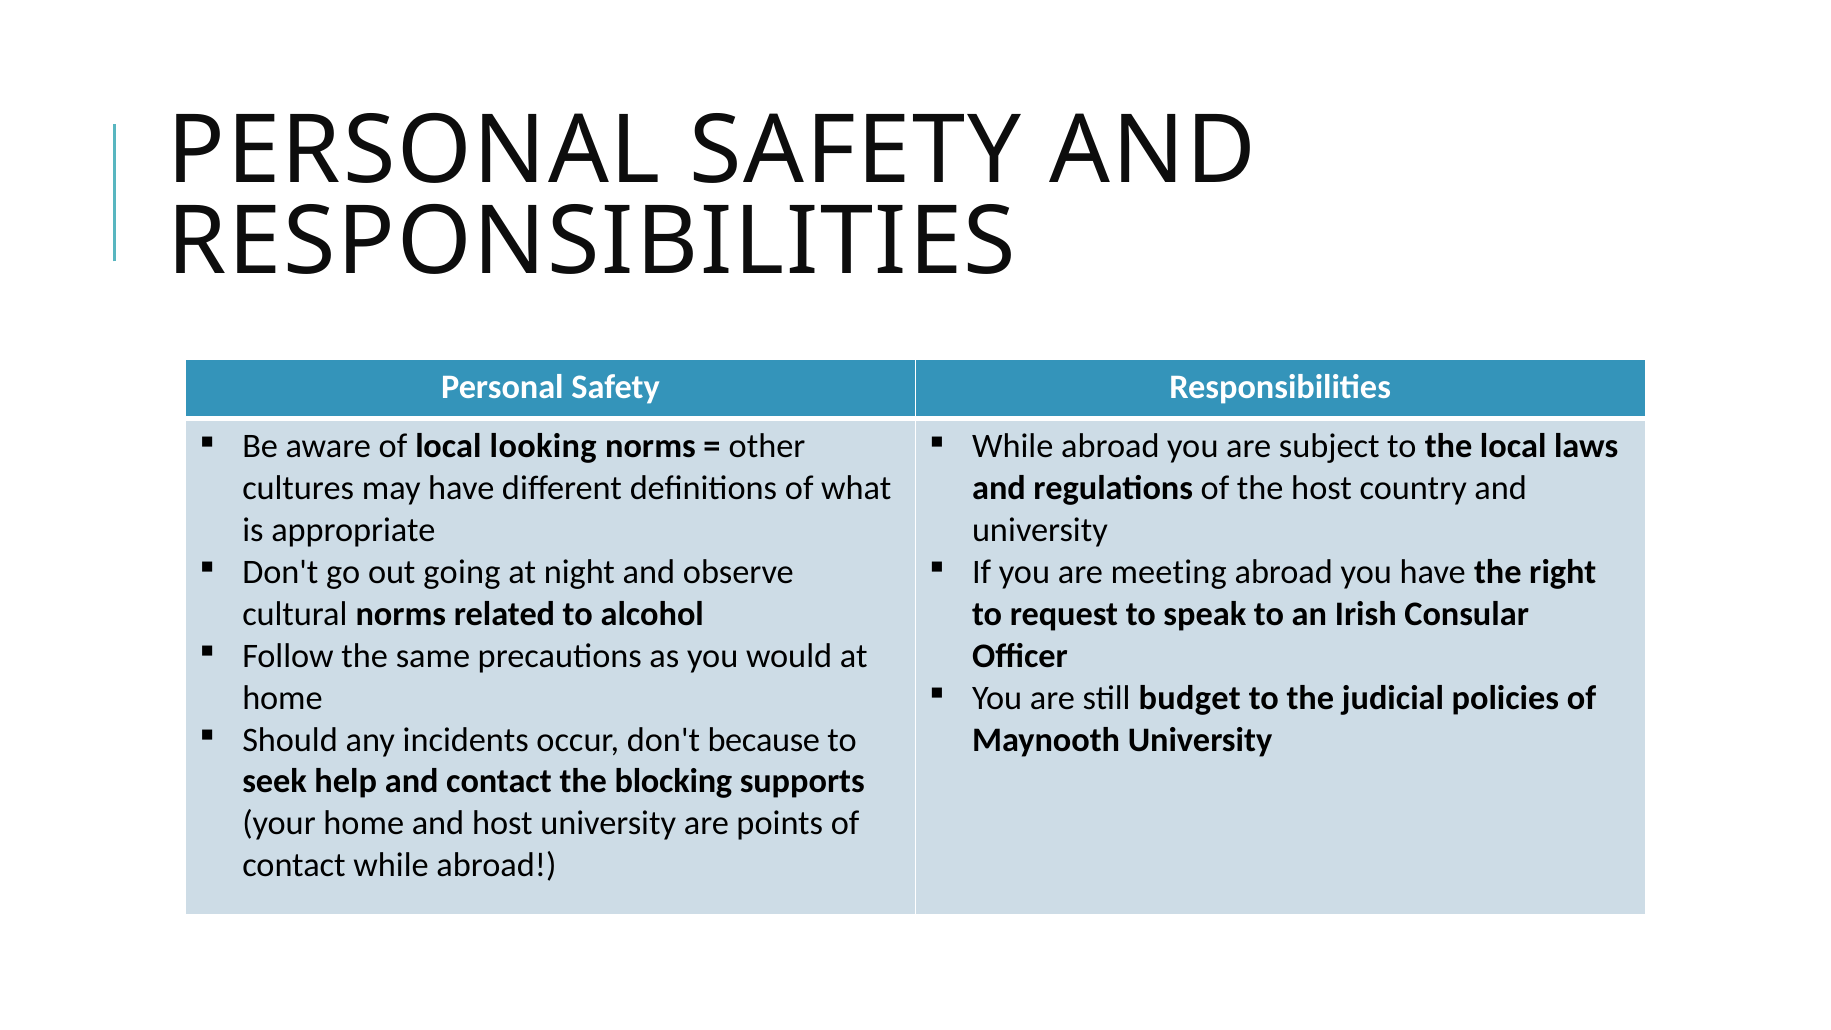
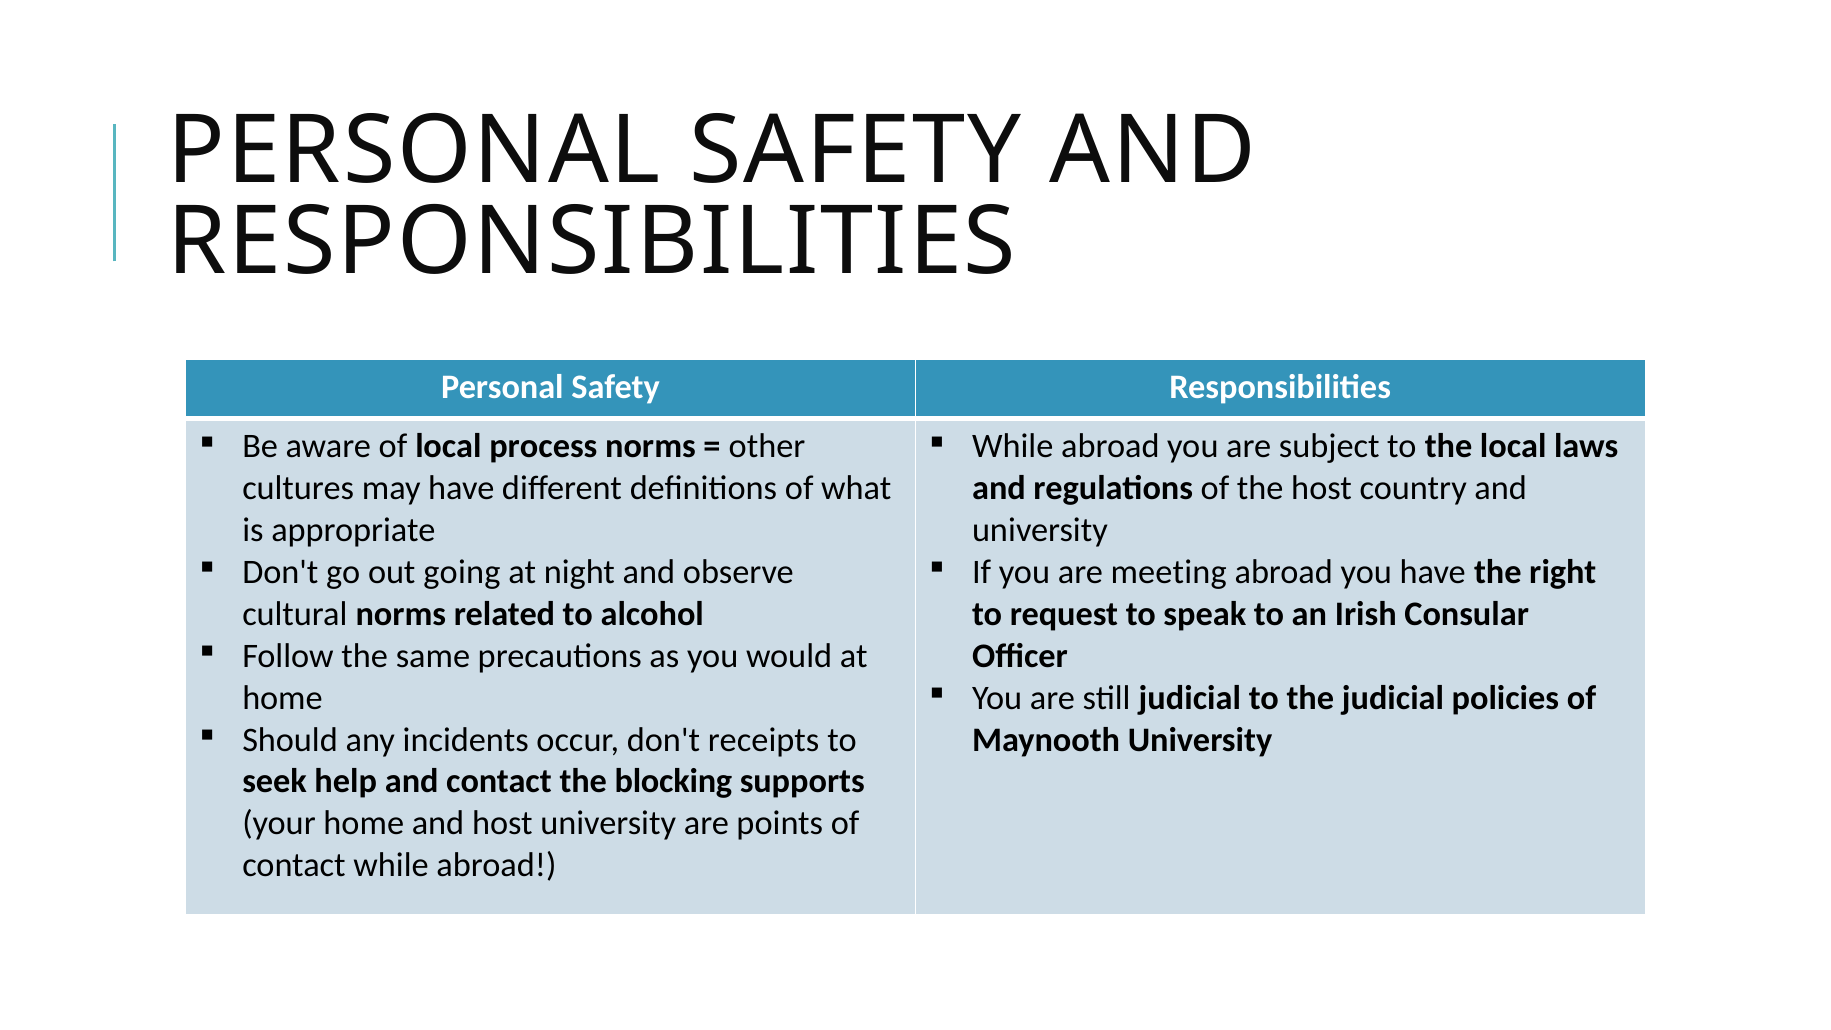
looking: looking -> process
still budget: budget -> judicial
because: because -> receipts
